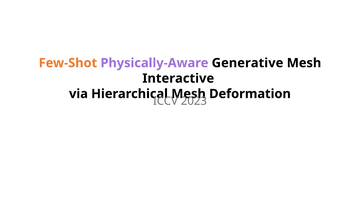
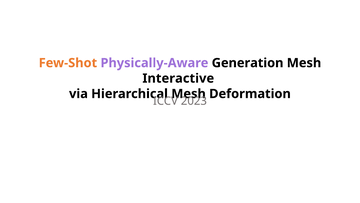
Generative: Generative -> Generation
